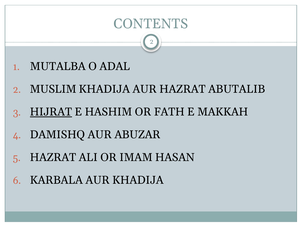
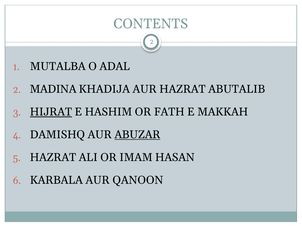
MUSLIM: MUSLIM -> MADINA
ABUZAR underline: none -> present
AUR KHADIJA: KHADIJA -> QANOON
